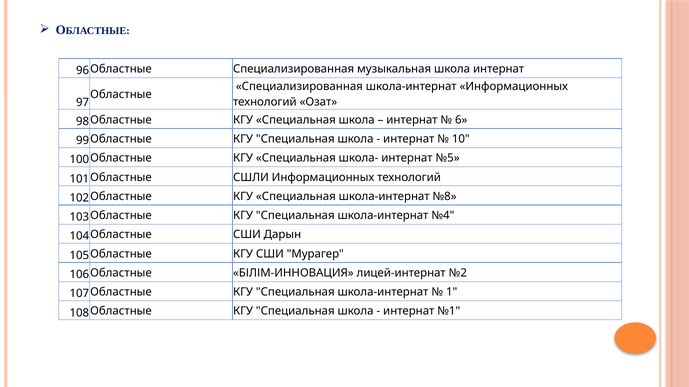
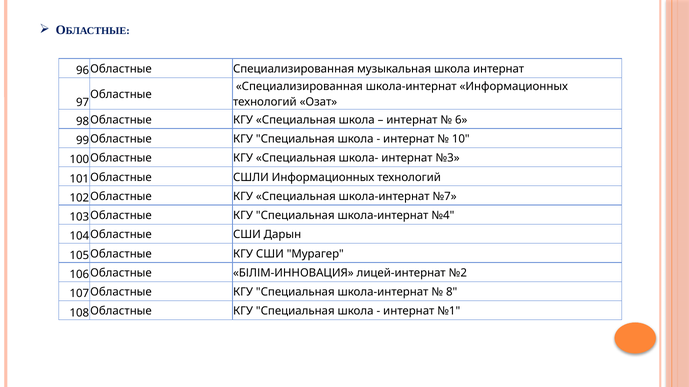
№5: №5 -> №3
№8: №8 -> №7
1: 1 -> 8
